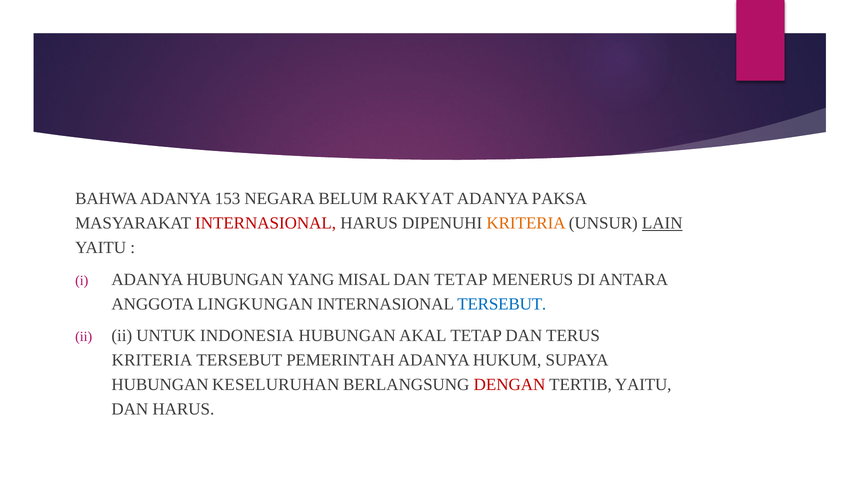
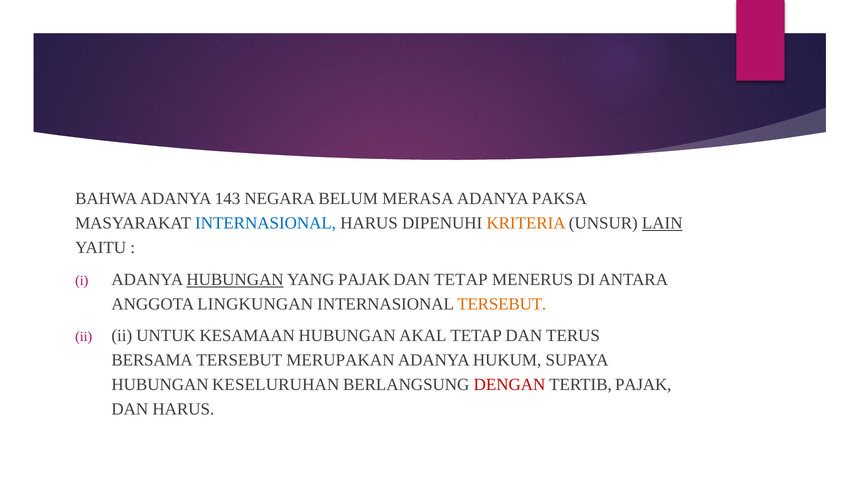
153: 153 -> 143
RAKYAT: RAKYAT -> MERASA
INTERNASIONAL at (266, 223) colour: red -> blue
HUBUNGAN at (235, 279) underline: none -> present
YANG MISAL: MISAL -> PAJAK
TERSEBUT at (502, 304) colour: blue -> orange
INDONESIA: INDONESIA -> KESAMAAN
KRITERIA at (152, 360): KRITERIA -> BERSAMA
PEMERINTAH: PEMERINTAH -> MERUPAKAN
TERTIB YAITU: YAITU -> PAJAK
